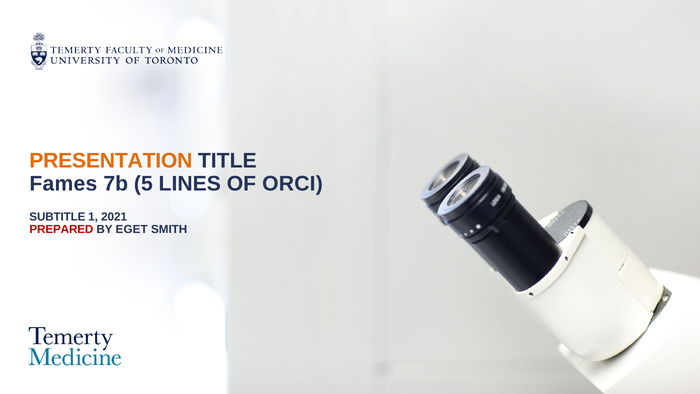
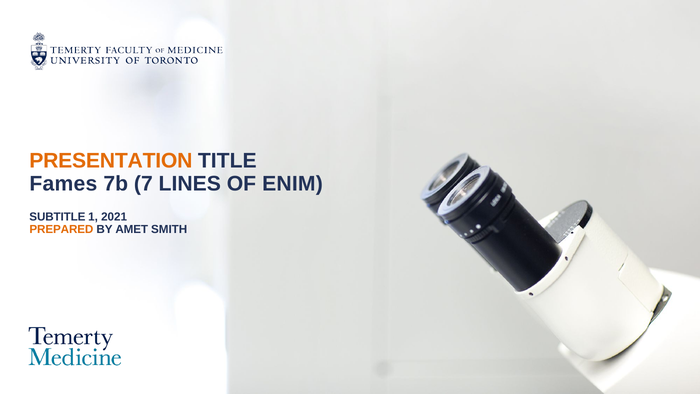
5: 5 -> 7
ORCI: ORCI -> ENIM
PREPARED colour: red -> orange
EGET: EGET -> AMET
